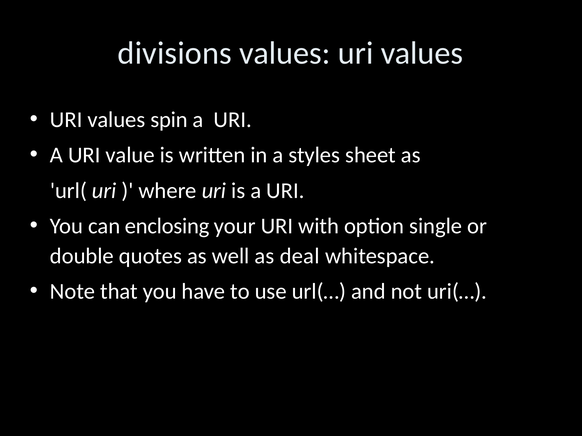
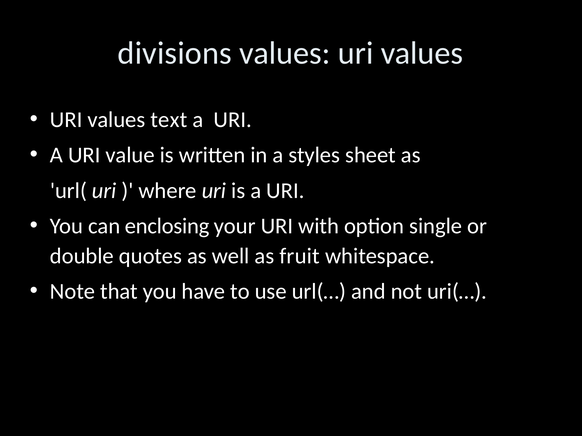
spin: spin -> text
deal: deal -> fruit
